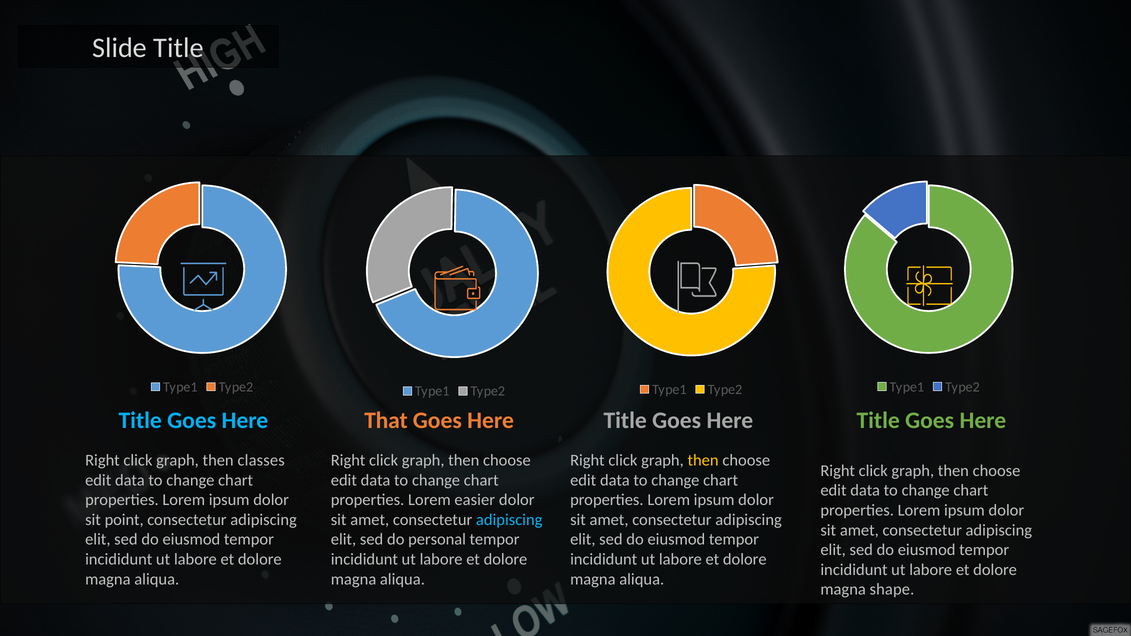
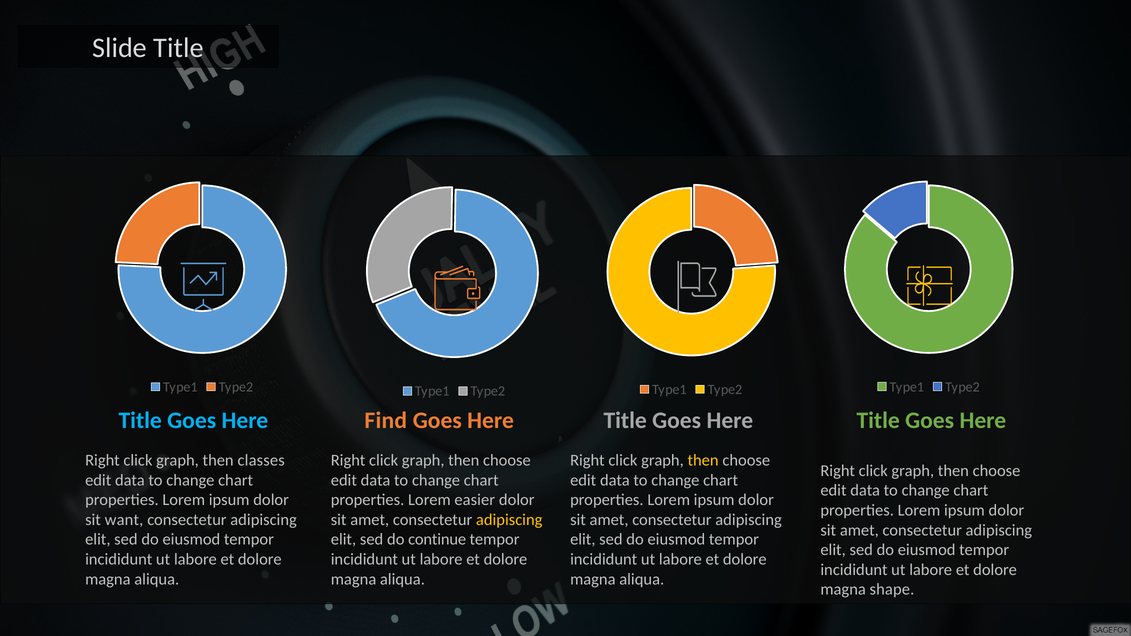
That: That -> Find
point: point -> want
adipiscing at (509, 520) colour: light blue -> yellow
personal: personal -> continue
